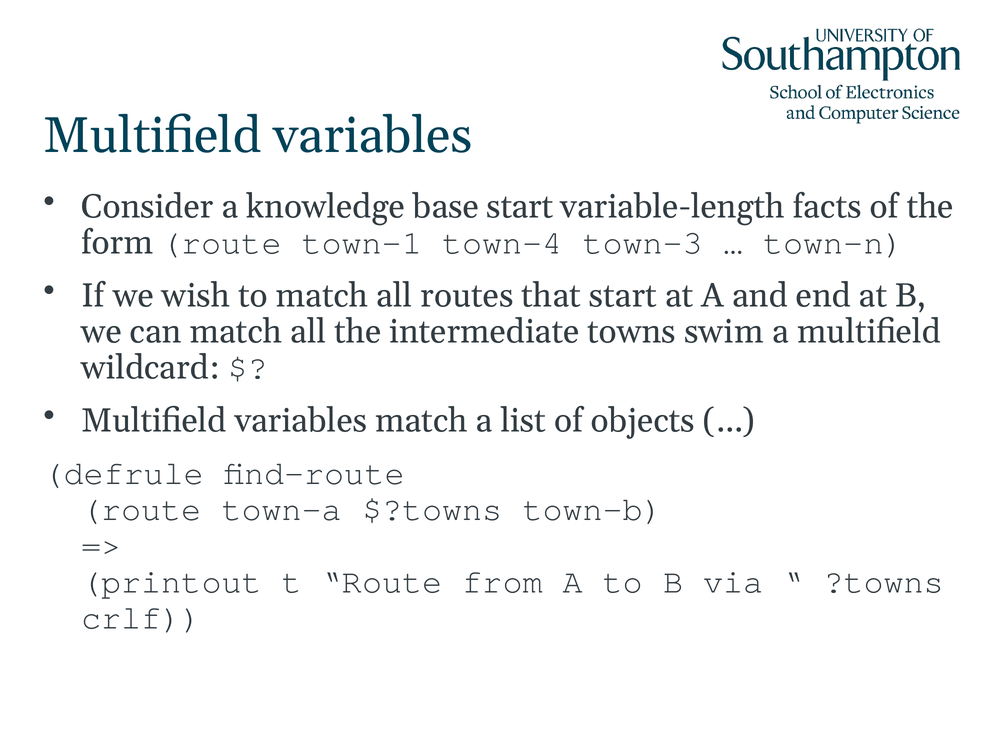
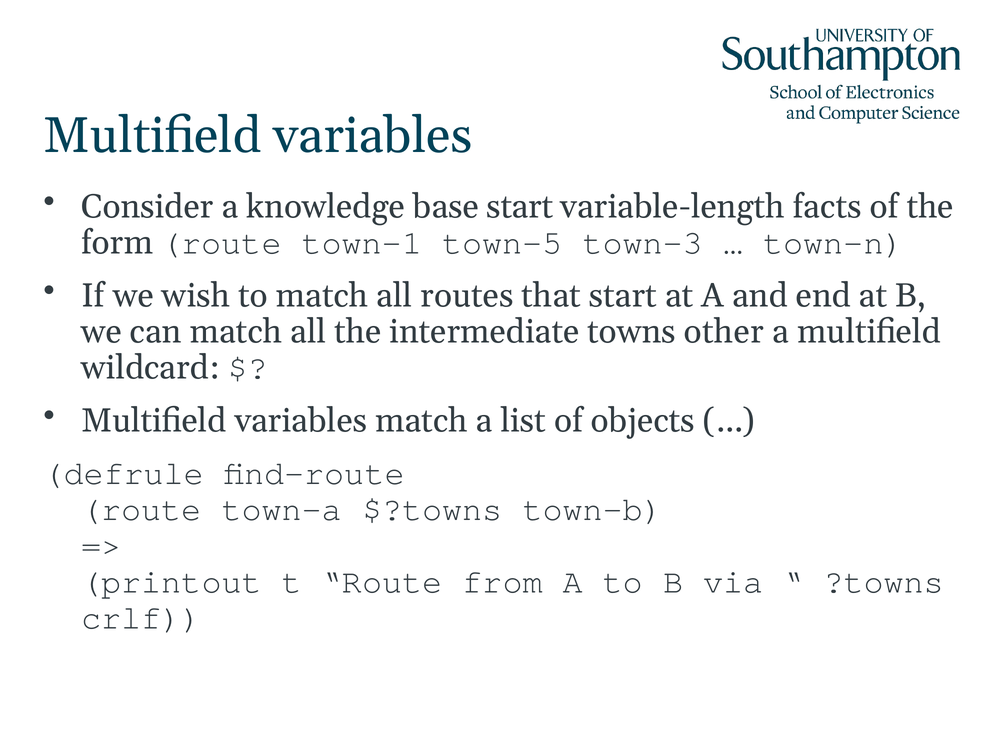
town-4: town-4 -> town-5
swim: swim -> other
